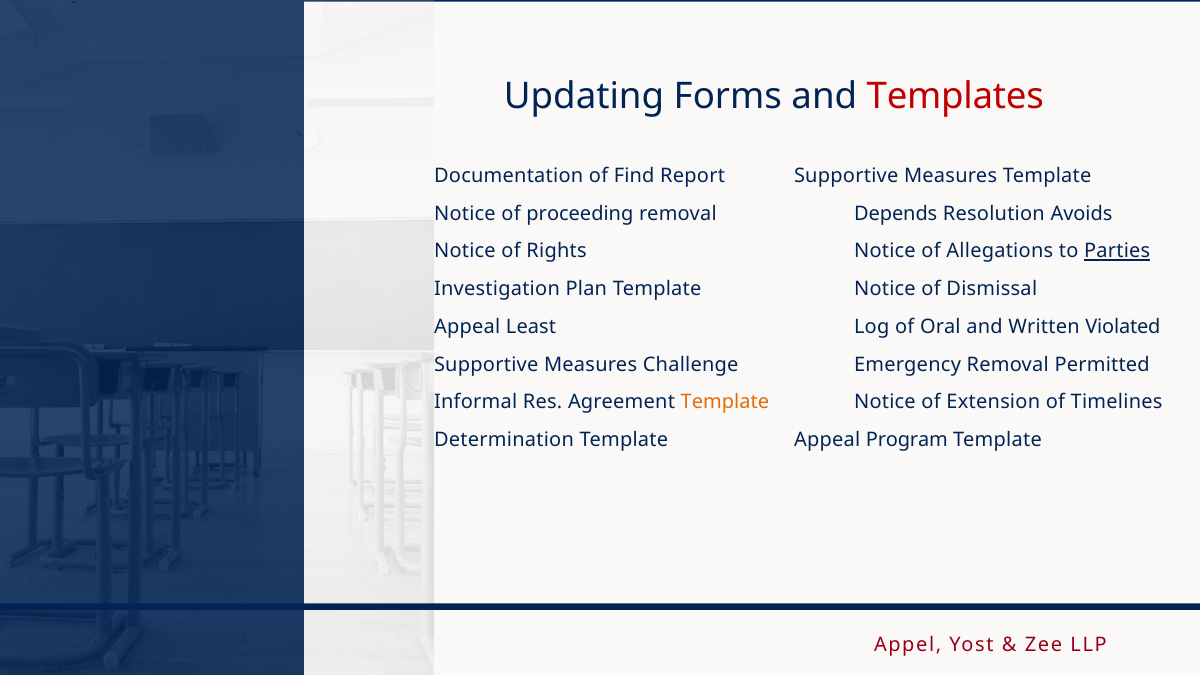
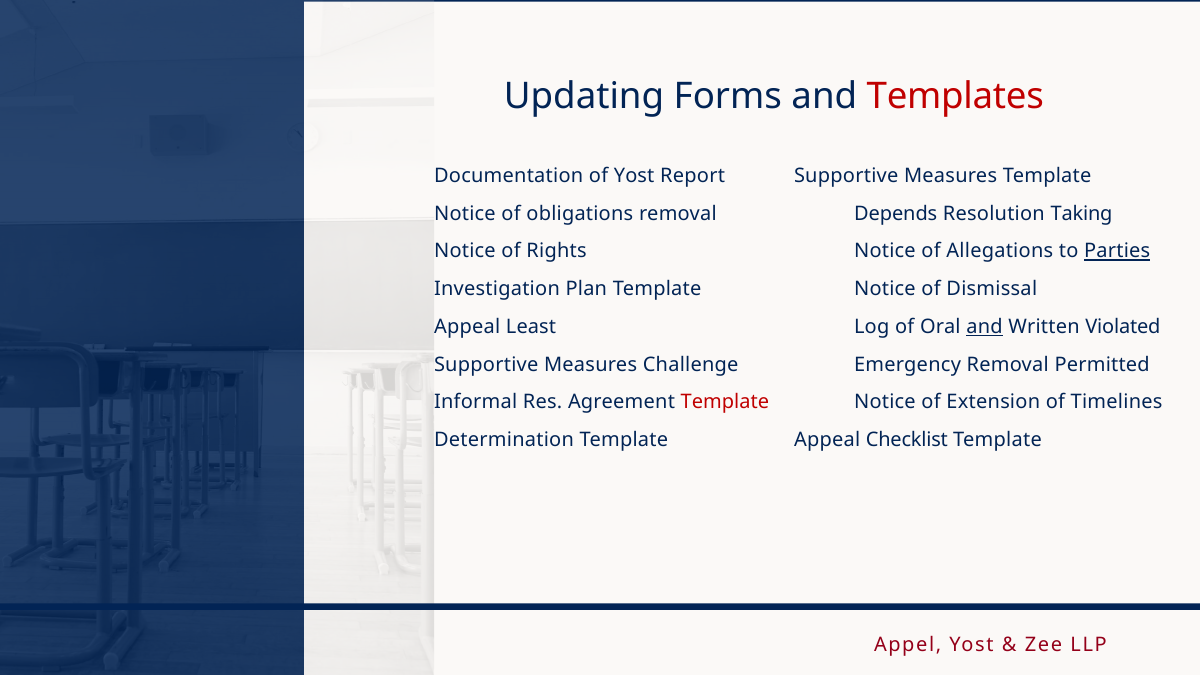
of Find: Find -> Yost
proceeding: proceeding -> obligations
Avoids: Avoids -> Taking
and at (984, 327) underline: none -> present
Template at (725, 402) colour: orange -> red
Program: Program -> Checklist
